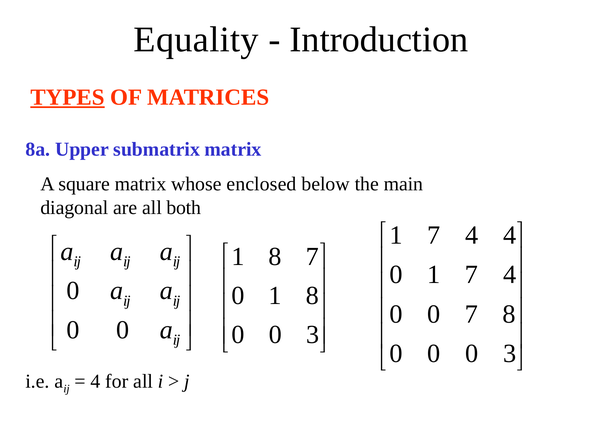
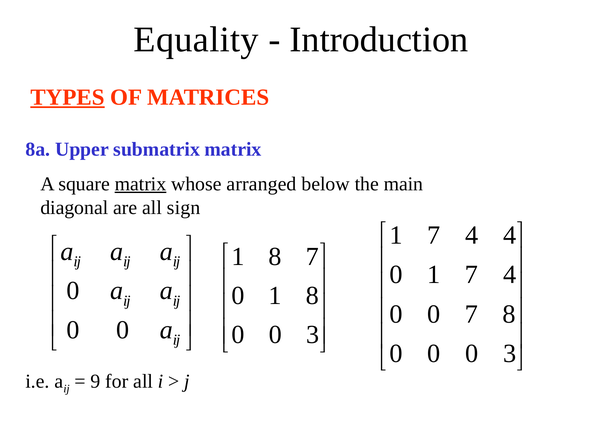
matrix at (141, 184) underline: none -> present
enclosed: enclosed -> arranged
both: both -> sign
4 at (95, 381): 4 -> 9
